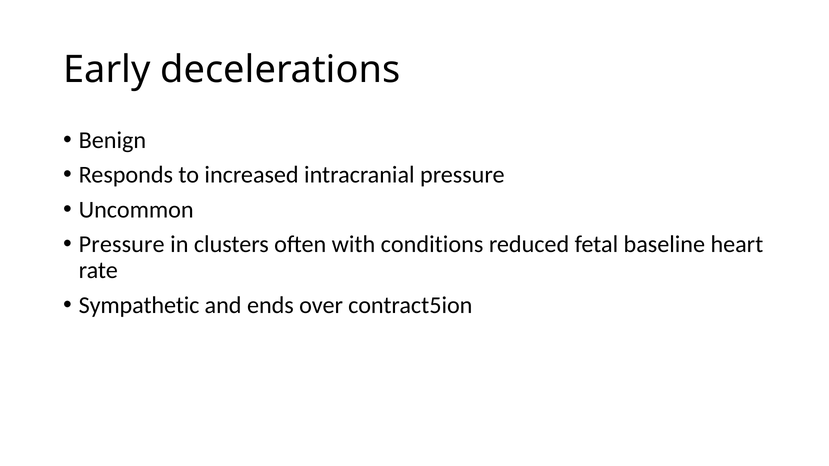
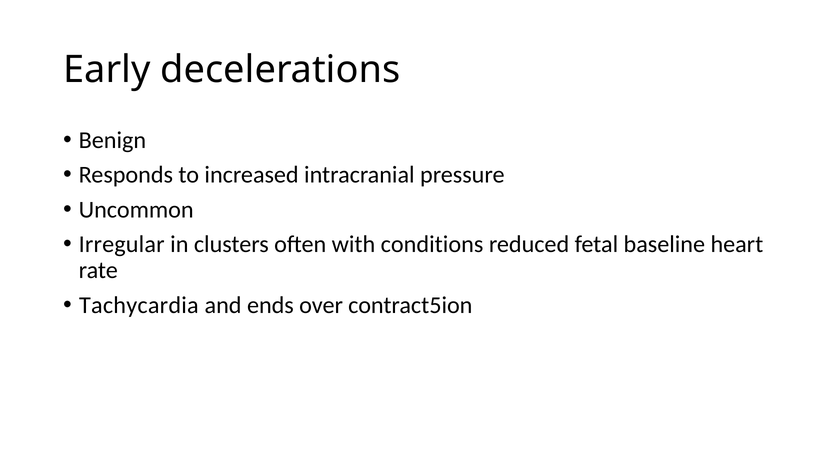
Pressure at (122, 244): Pressure -> Irregular
Sympathetic: Sympathetic -> Tachycardia
